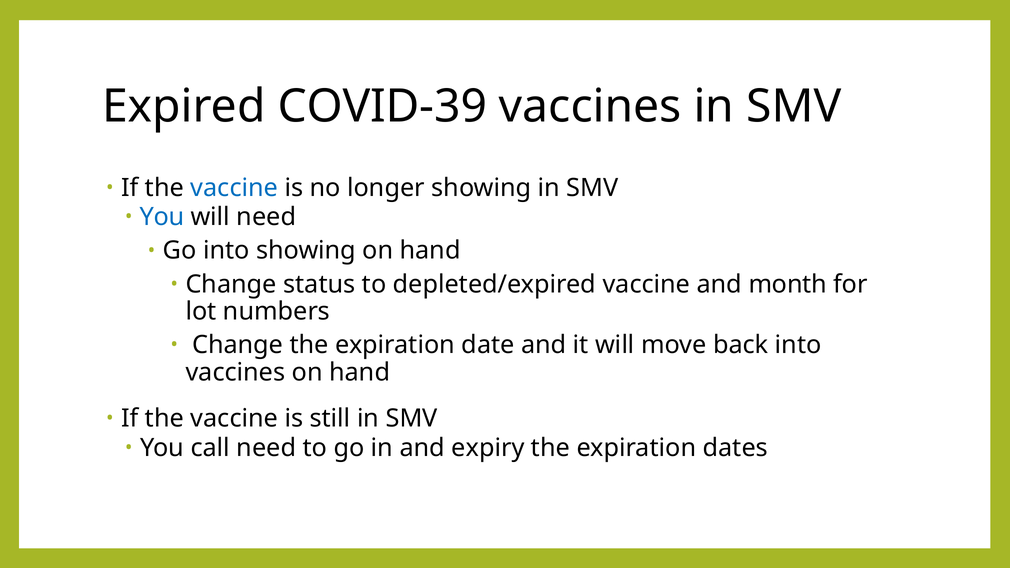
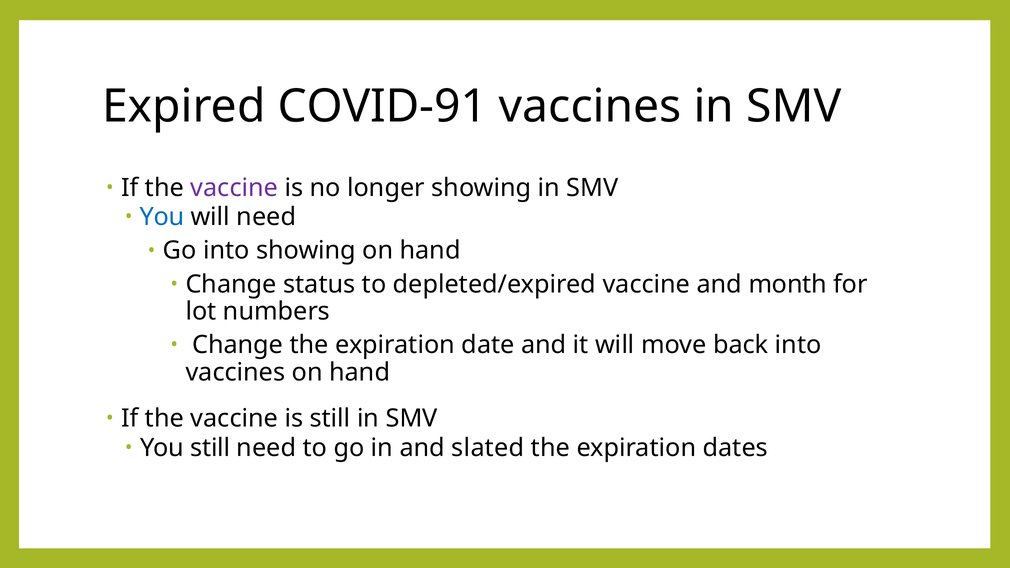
COVID-39: COVID-39 -> COVID-91
vaccine at (234, 188) colour: blue -> purple
You call: call -> still
expiry: expiry -> slated
